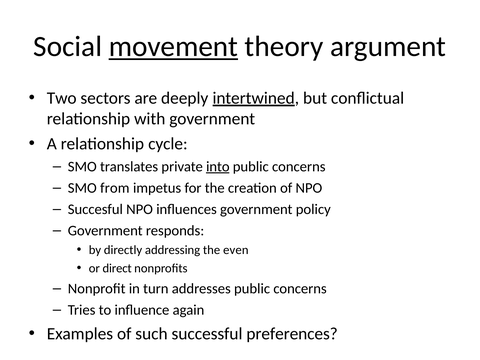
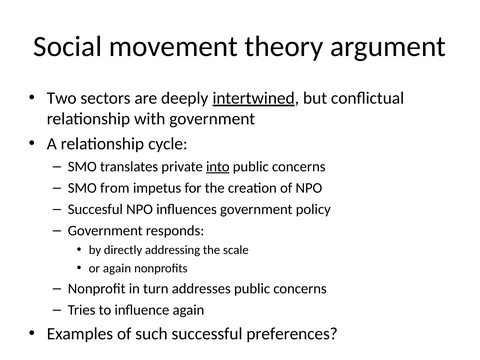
movement underline: present -> none
even: even -> scale
or direct: direct -> again
